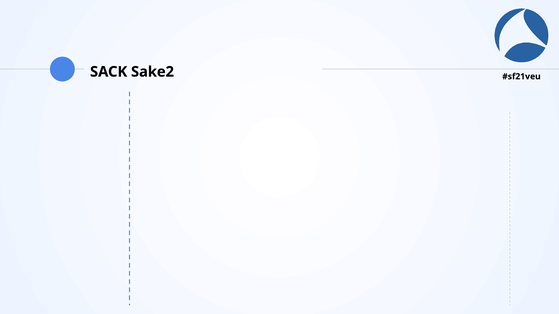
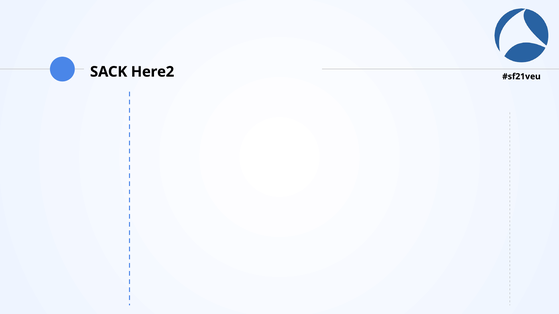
Sake2: Sake2 -> Here2
